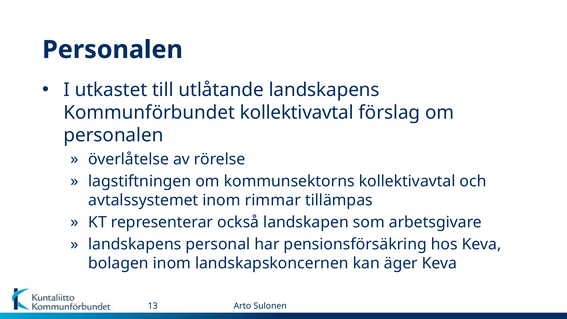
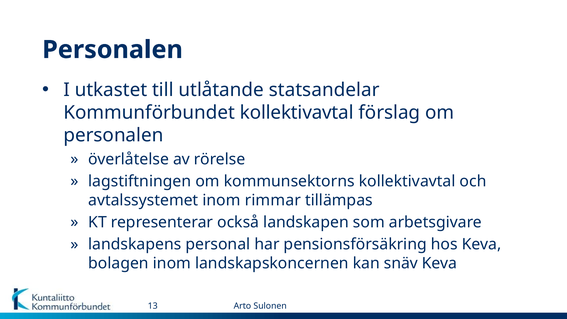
utlåtande landskapens: landskapens -> statsandelar
äger: äger -> snäv
